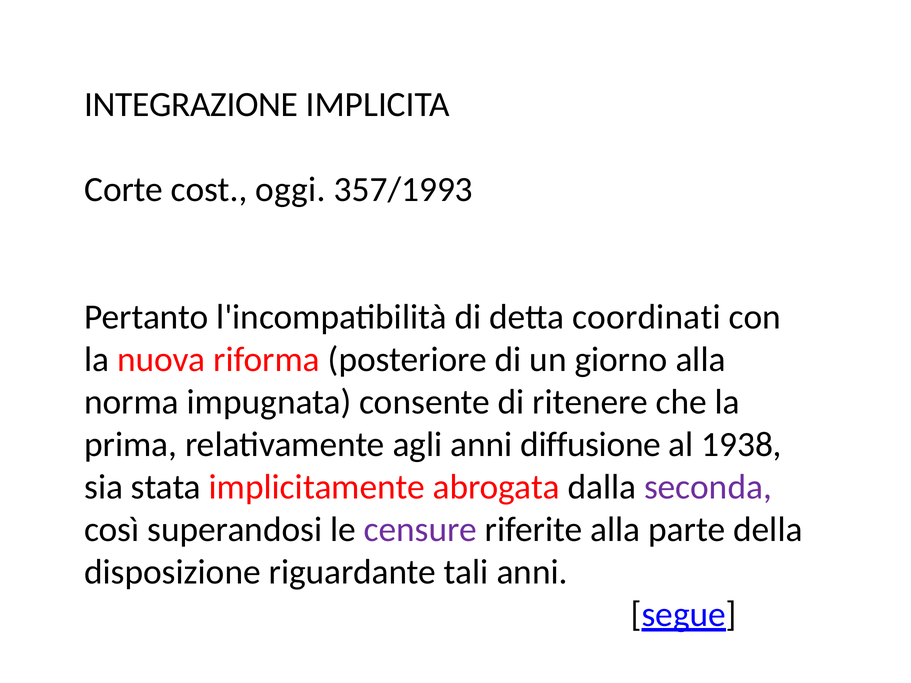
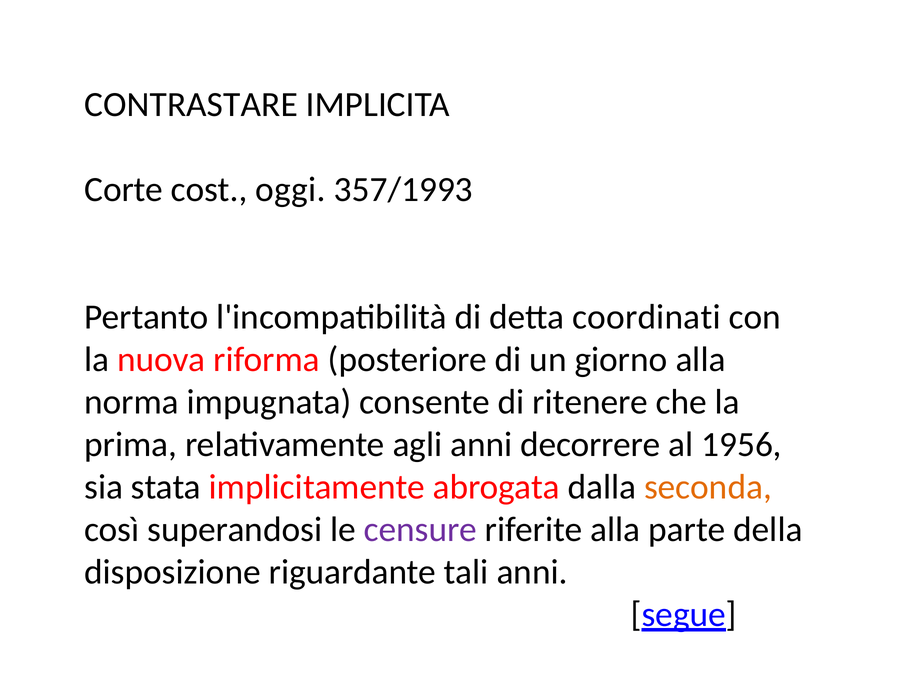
INTEGRAZIONE: INTEGRAZIONE -> CONTRASTARE
diffusione: diffusione -> decorrere
1938: 1938 -> 1956
seconda colour: purple -> orange
